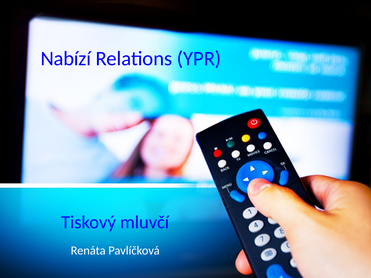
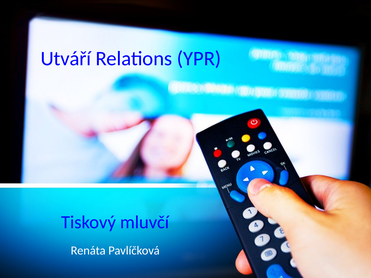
Nabízí: Nabízí -> Utváří
